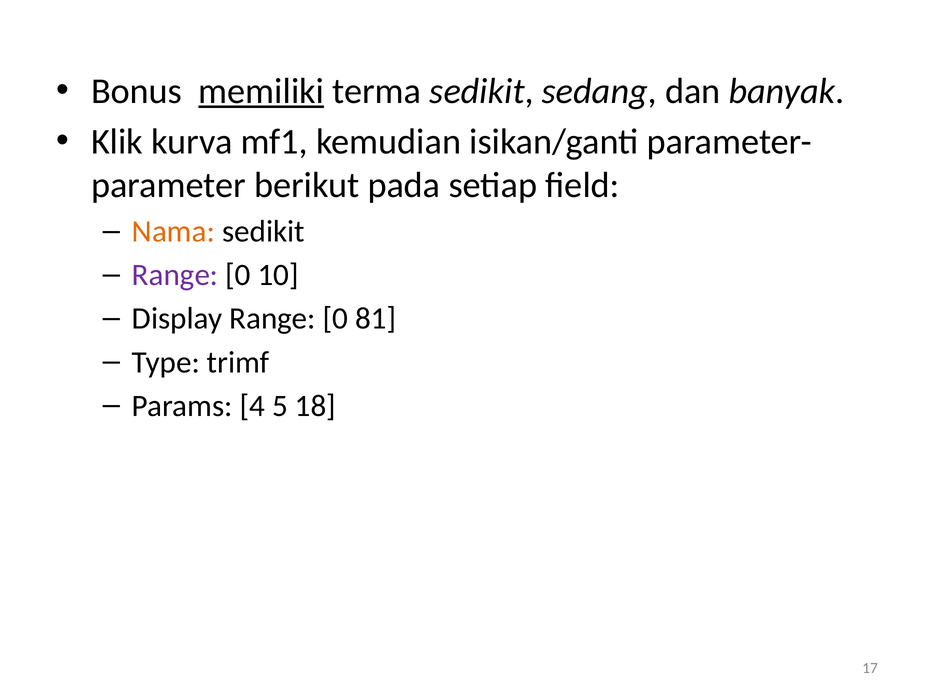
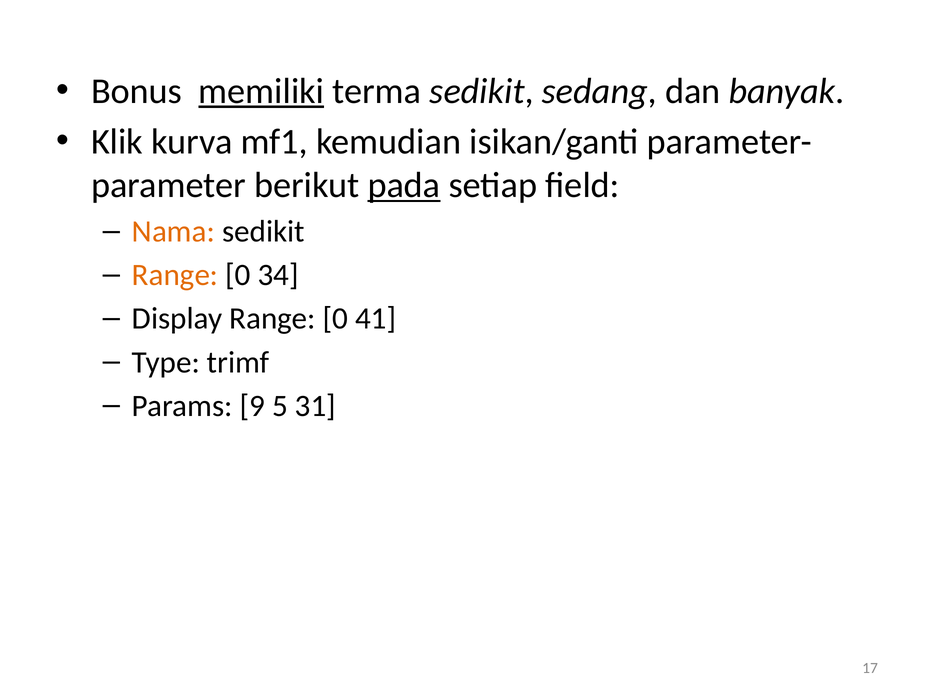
pada underline: none -> present
Range at (175, 275) colour: purple -> orange
10: 10 -> 34
81: 81 -> 41
4: 4 -> 9
18: 18 -> 31
